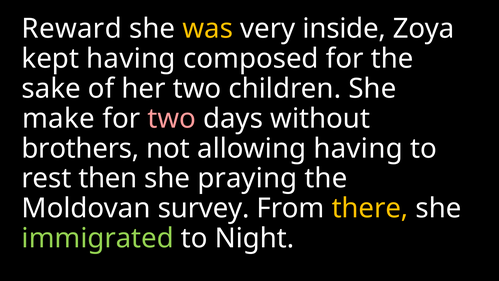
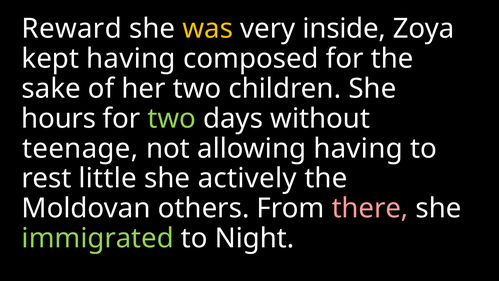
make: make -> hours
two at (172, 118) colour: pink -> light green
brothers: brothers -> teenage
then: then -> little
praying: praying -> actively
survey: survey -> others
there colour: yellow -> pink
